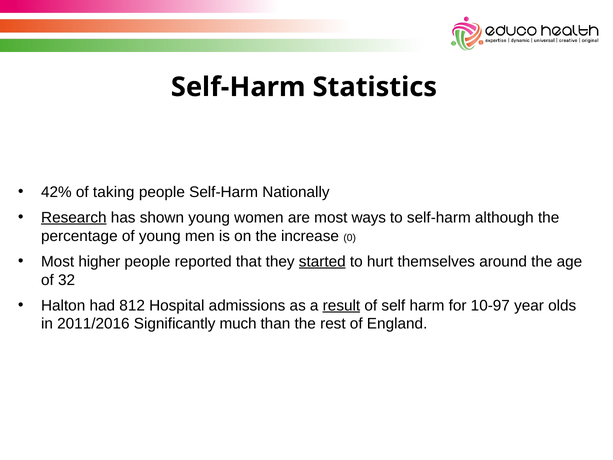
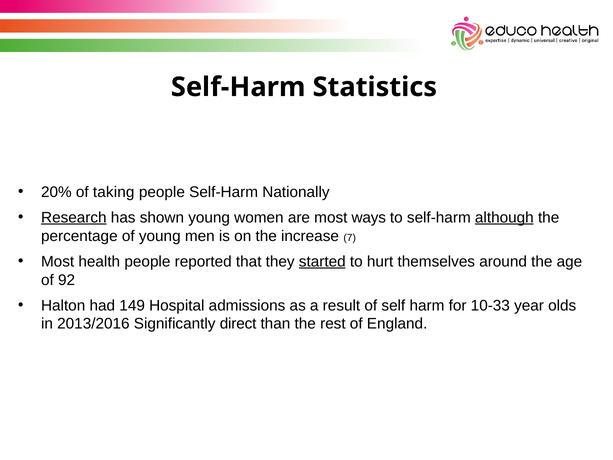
42%: 42% -> 20%
although underline: none -> present
0: 0 -> 7
higher: higher -> health
32: 32 -> 92
812: 812 -> 149
result underline: present -> none
10-97: 10-97 -> 10-33
2011/2016: 2011/2016 -> 2013/2016
much: much -> direct
